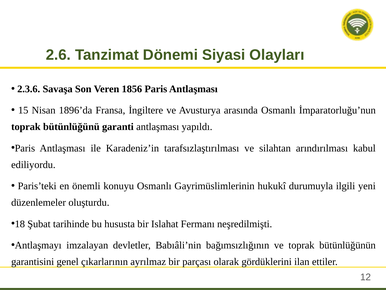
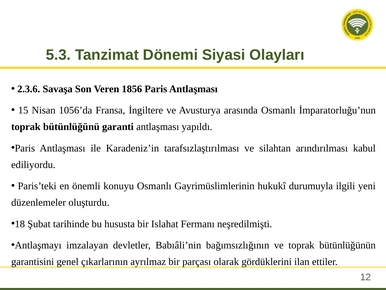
2.6: 2.6 -> 5.3
1896’da: 1896’da -> 1056’da
